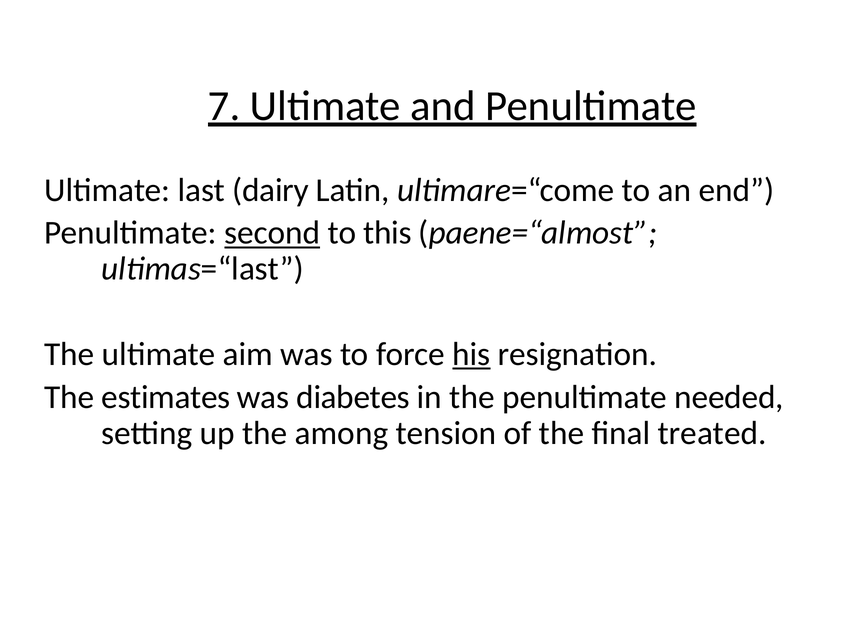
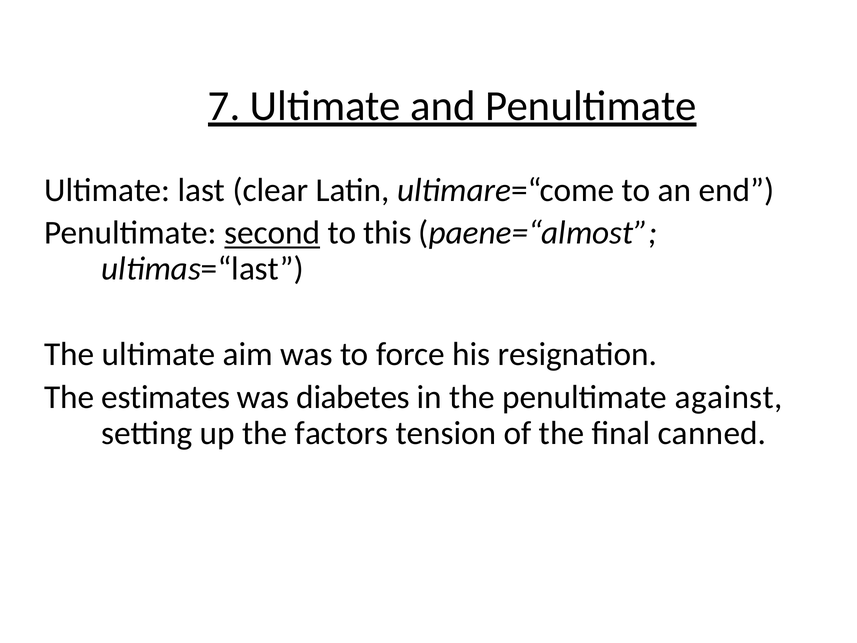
dairy: dairy -> clear
his underline: present -> none
needed: needed -> against
among: among -> factors
treated: treated -> canned
